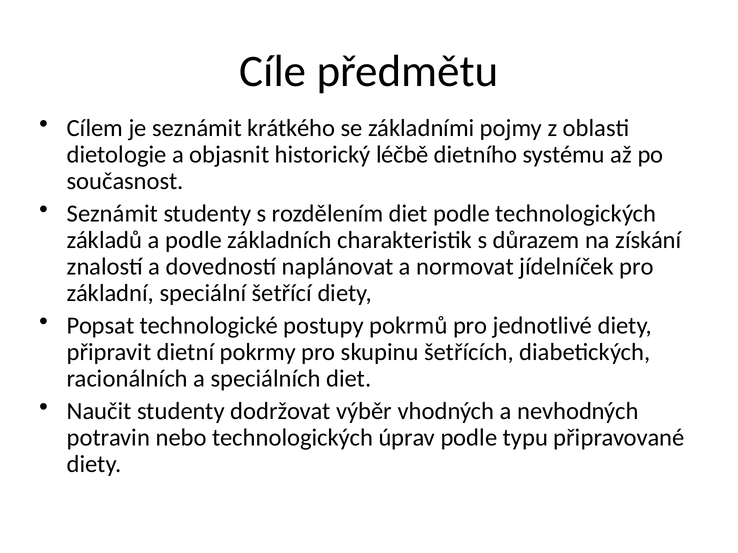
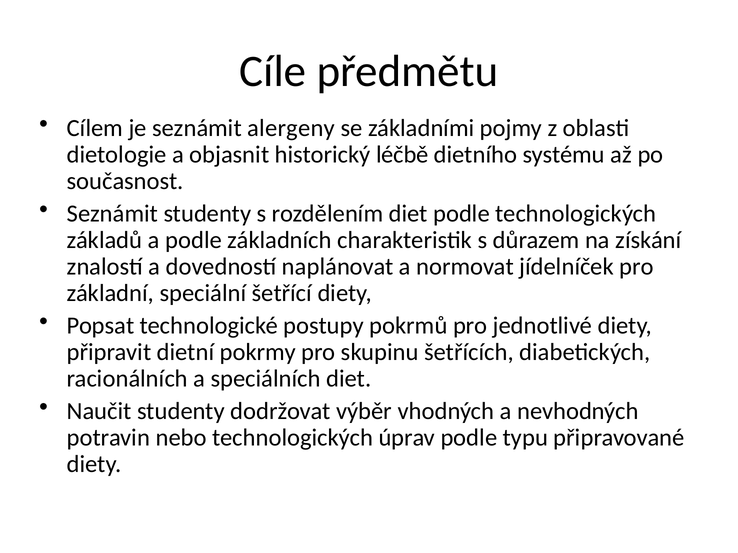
krátkého: krátkého -> alergeny
